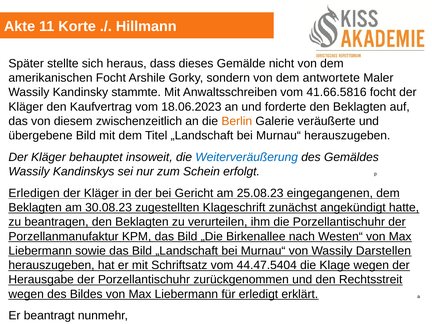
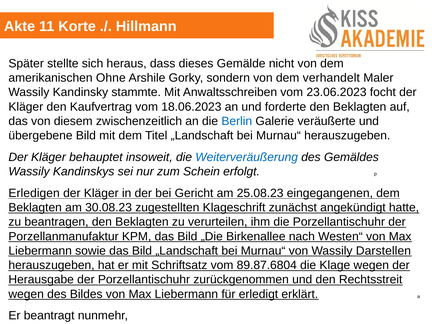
amerikanischen Focht: Focht -> Ohne
antwortete: antwortete -> verhandelt
41.66.5816: 41.66.5816 -> 23.06.2023
Berlin colour: orange -> blue
44.47.5404: 44.47.5404 -> 89.87.6804
